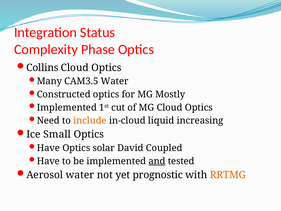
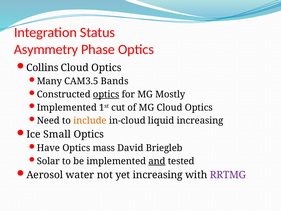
Complexity: Complexity -> Asymmetry
CAM3.5 Water: Water -> Bands
optics at (106, 94) underline: none -> present
solar: solar -> mass
Coupled: Coupled -> Briegleb
Have at (48, 161): Have -> Solar
yet prognostic: prognostic -> increasing
RRTMG colour: orange -> purple
